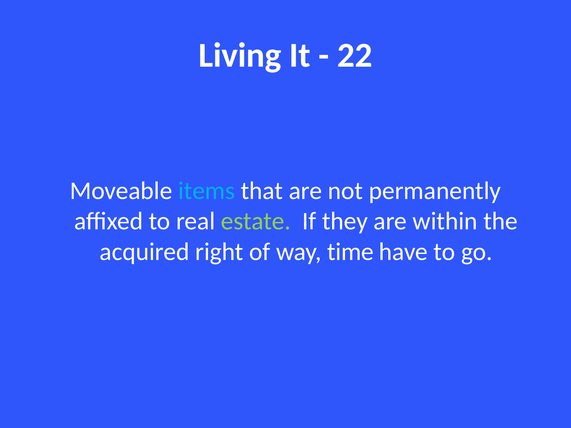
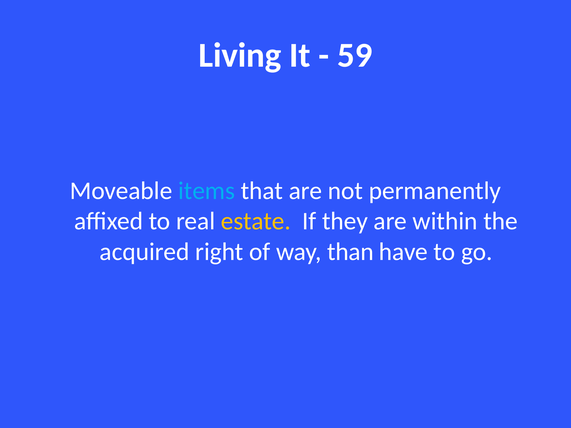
22: 22 -> 59
estate colour: light green -> yellow
time: time -> than
